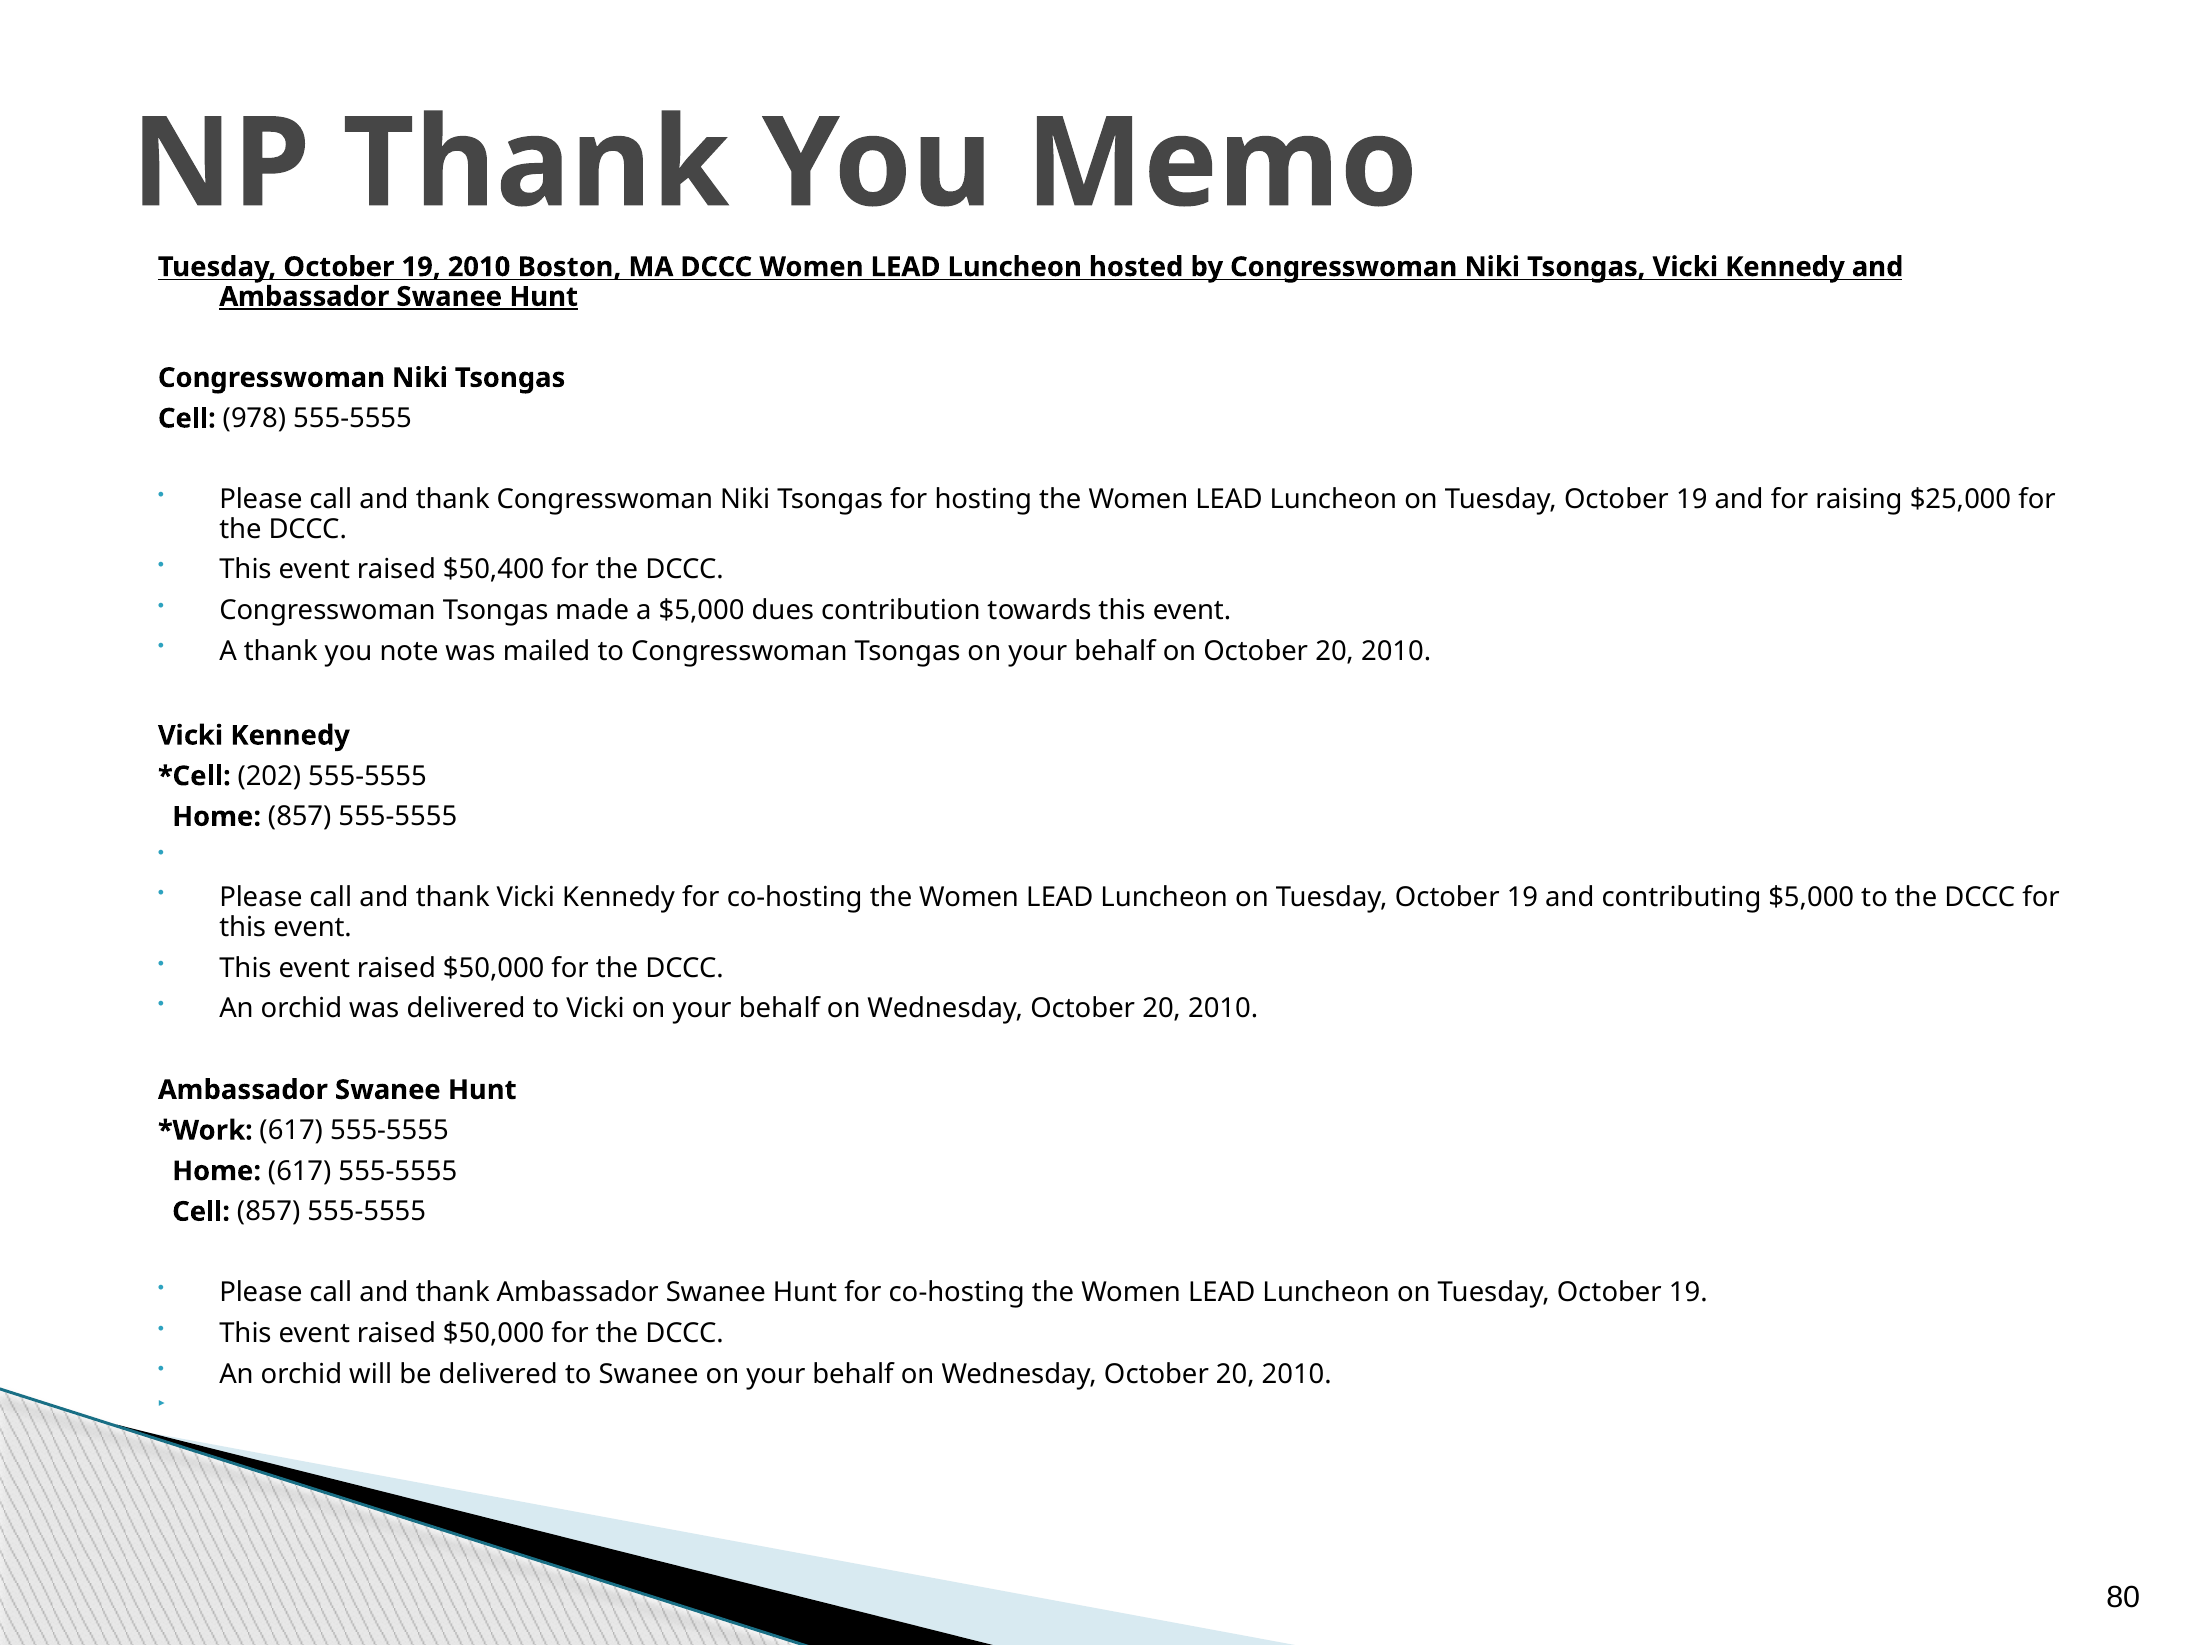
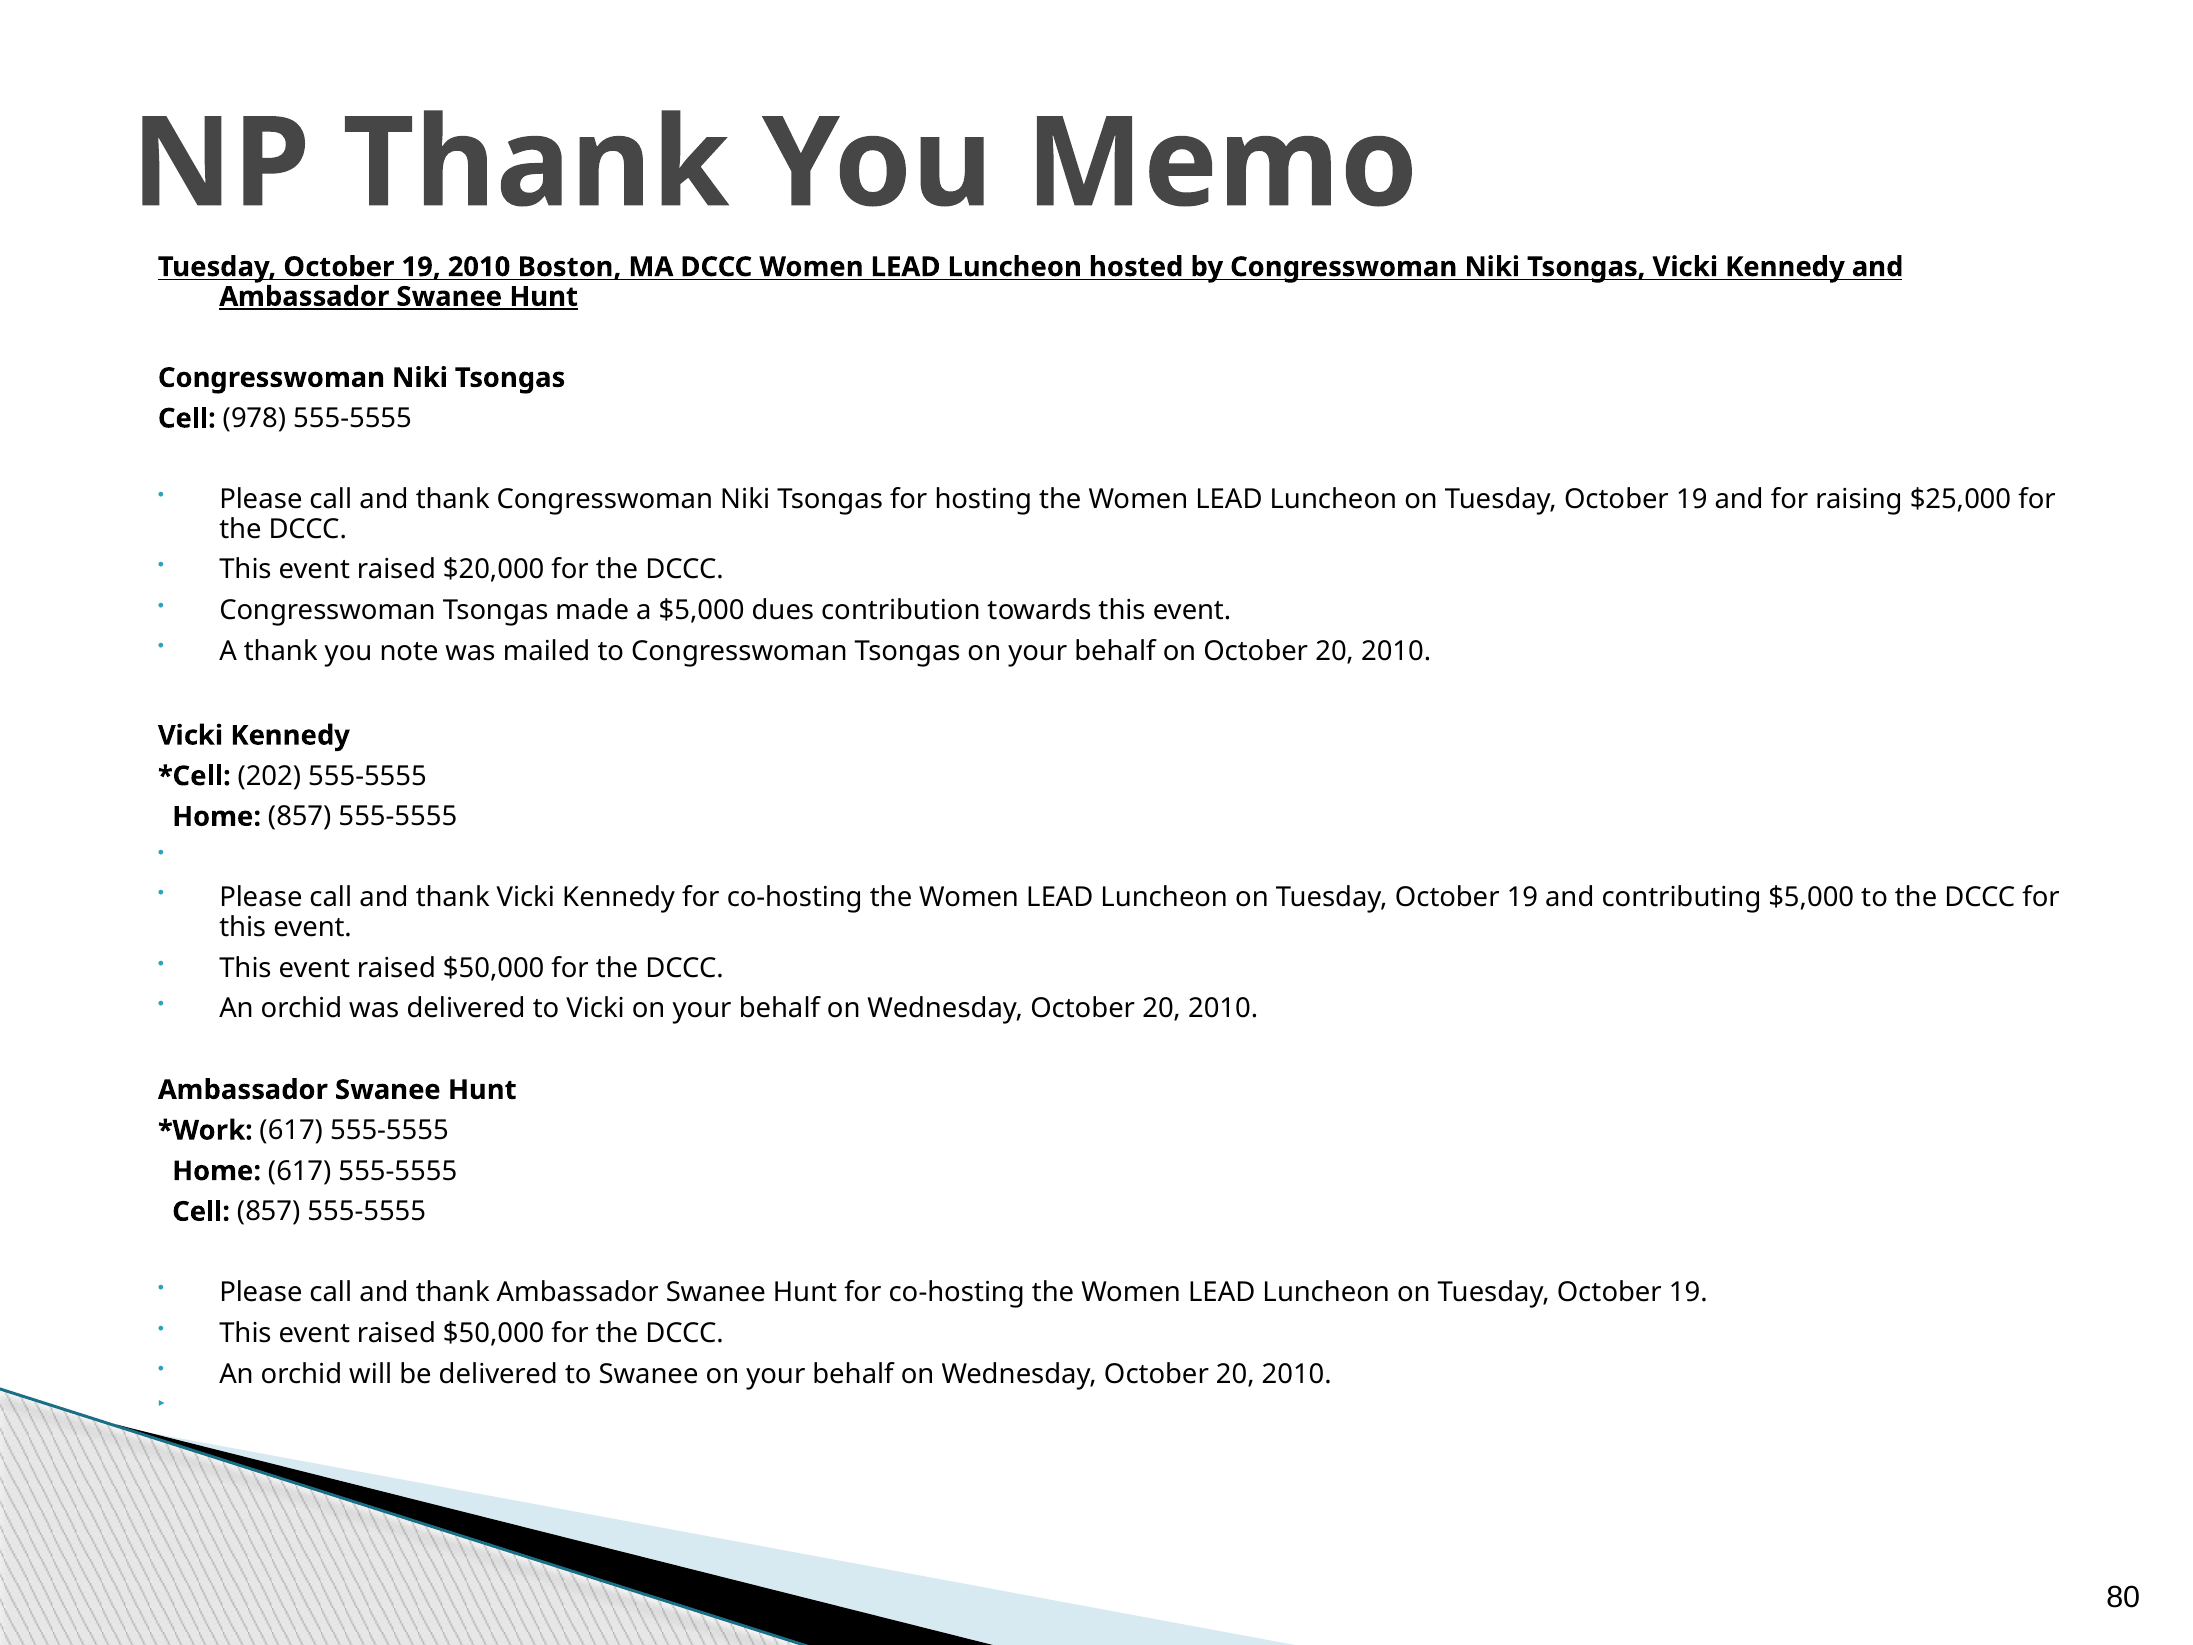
$50,400: $50,400 -> $20,000
